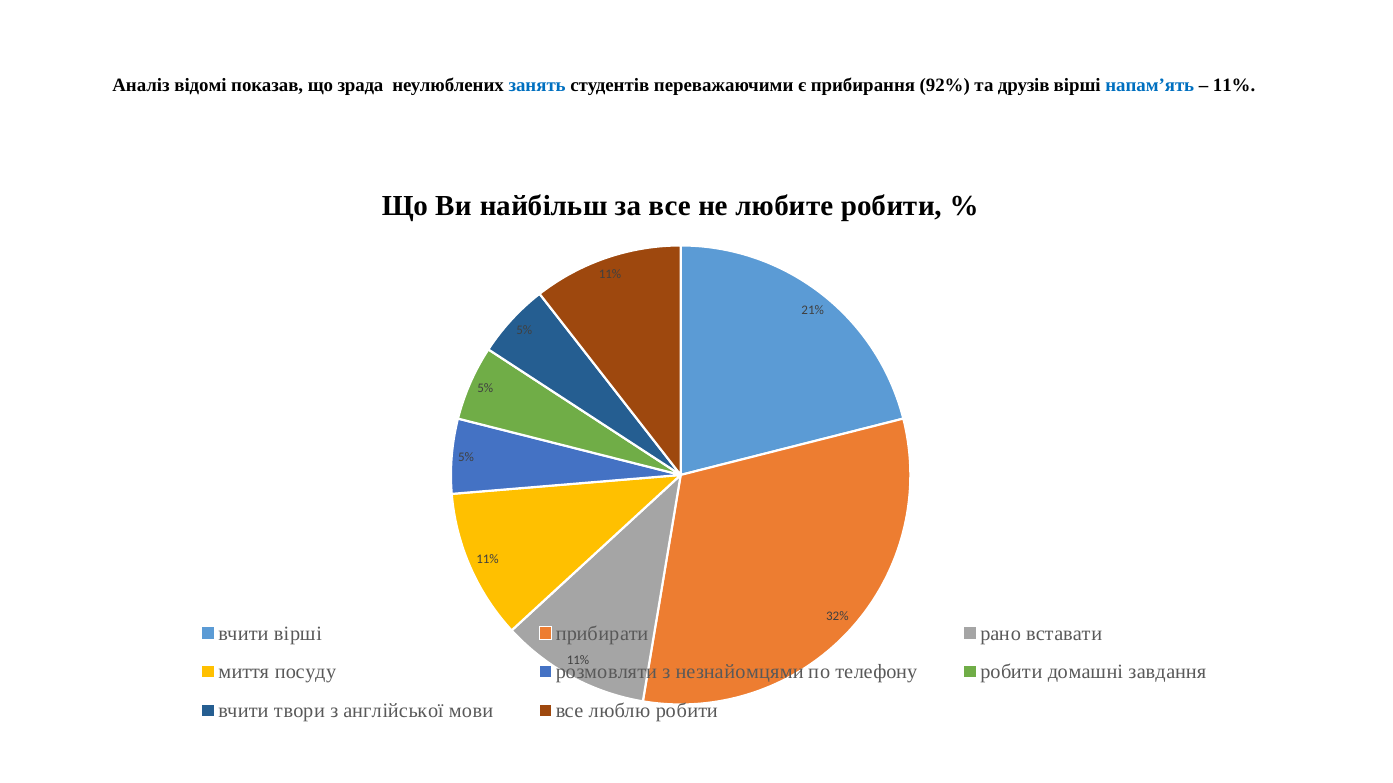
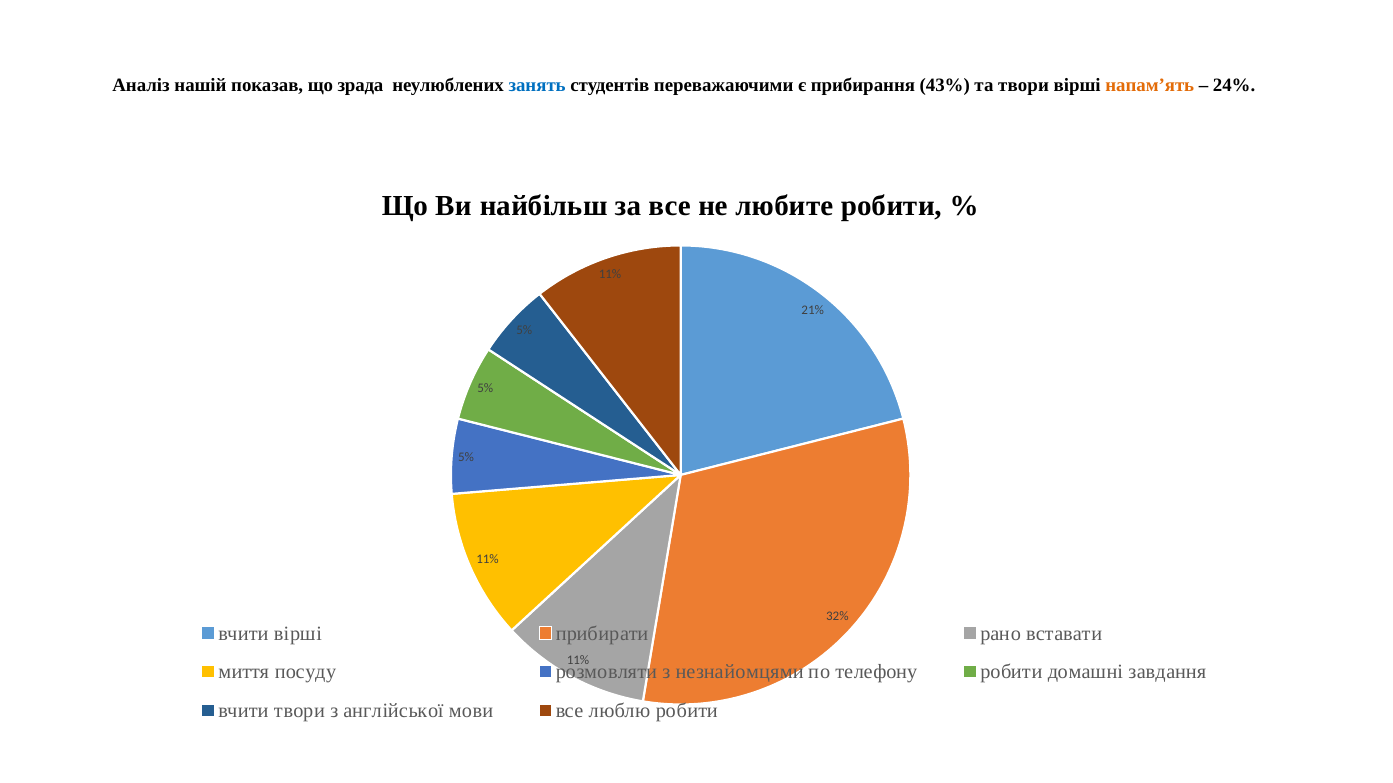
відомі: відомі -> нашій
92%: 92% -> 43%
та друзів: друзів -> твори
напам’ять colour: blue -> orange
11% at (1234, 86): 11% -> 24%
